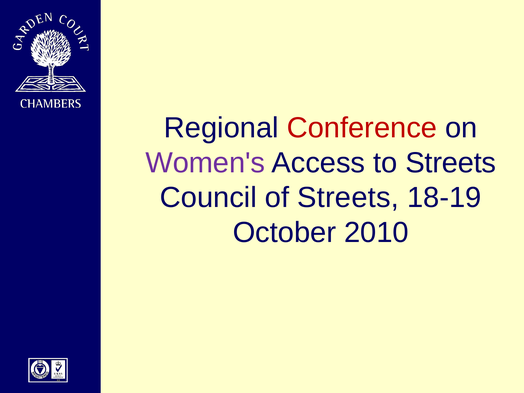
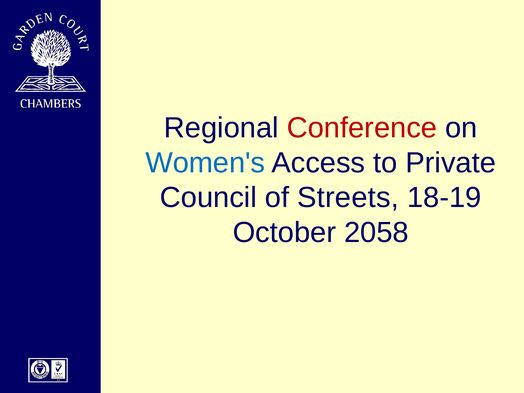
Women's colour: purple -> blue
to Streets: Streets -> Private
2010: 2010 -> 2058
